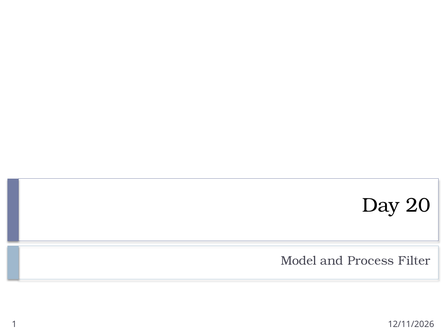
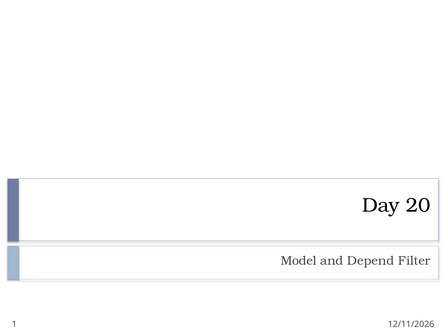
Process: Process -> Depend
